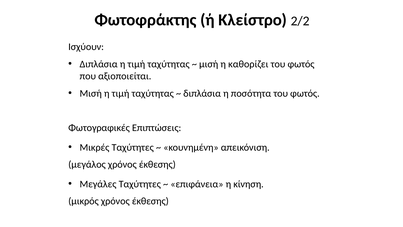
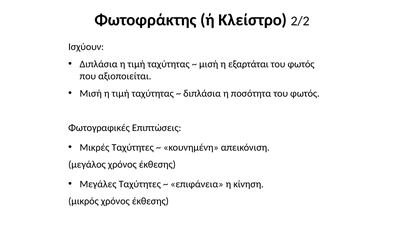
καθορίζει: καθορίζει -> εξαρτάται
